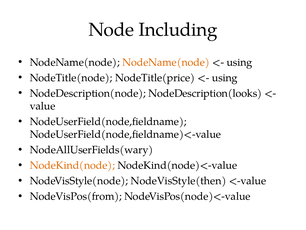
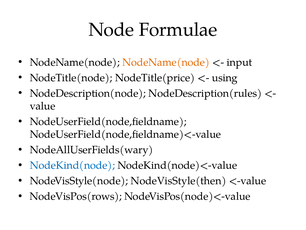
Including: Including -> Formulae
using at (239, 62): using -> input
NodeDescription(looks: NodeDescription(looks -> NodeDescription(rules
NodeKind(node colour: orange -> blue
NodeVisPos(from: NodeVisPos(from -> NodeVisPos(rows
